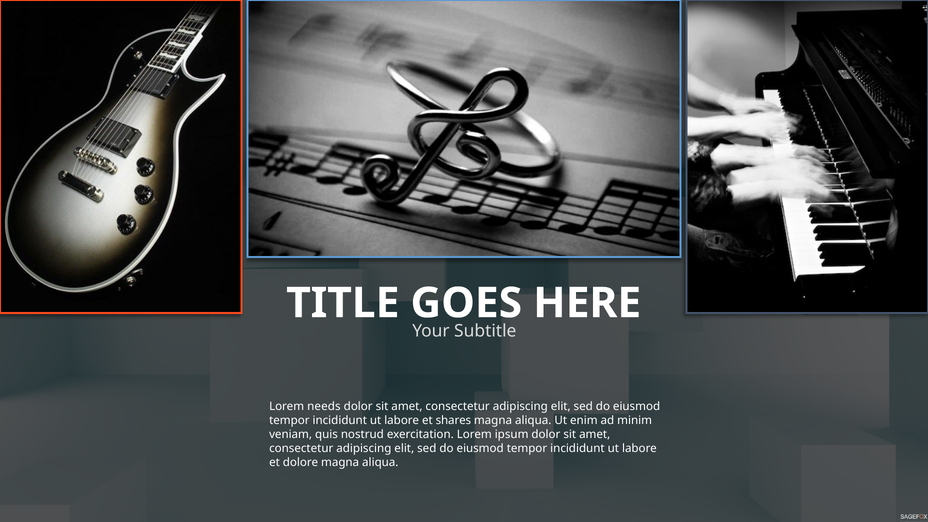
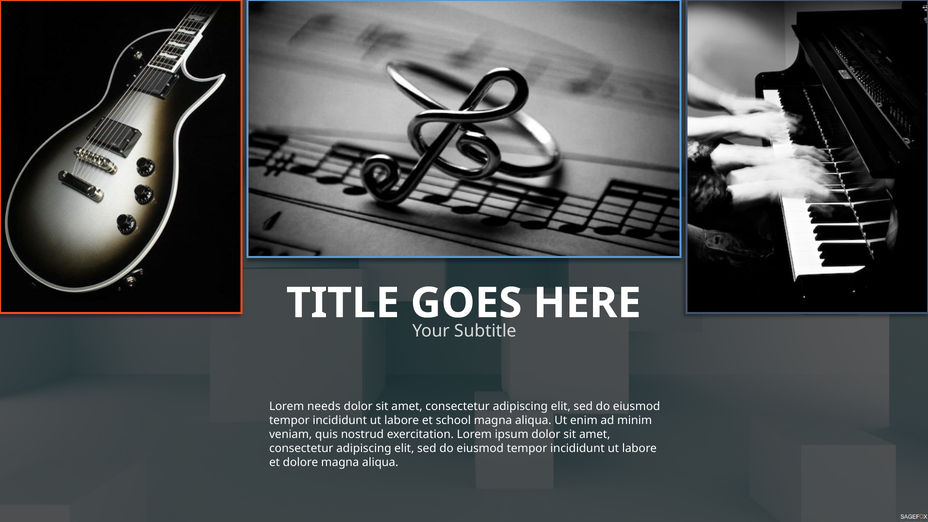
shares: shares -> school
